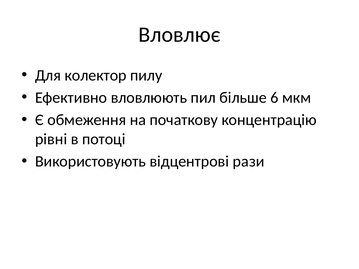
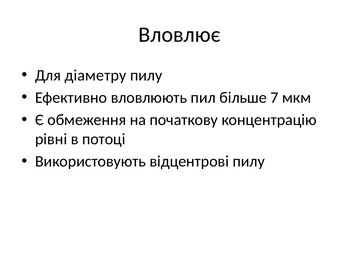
колектор: колектор -> діаметру
6: 6 -> 7
відцентрові рази: рази -> пилу
